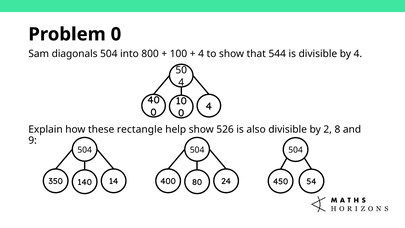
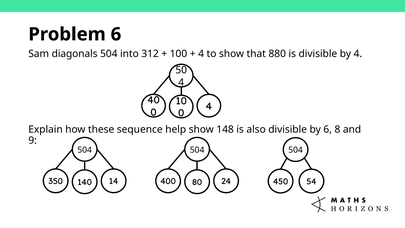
Problem 0: 0 -> 6
800: 800 -> 312
544: 544 -> 880
rectangle: rectangle -> sequence
526: 526 -> 148
by 2: 2 -> 6
